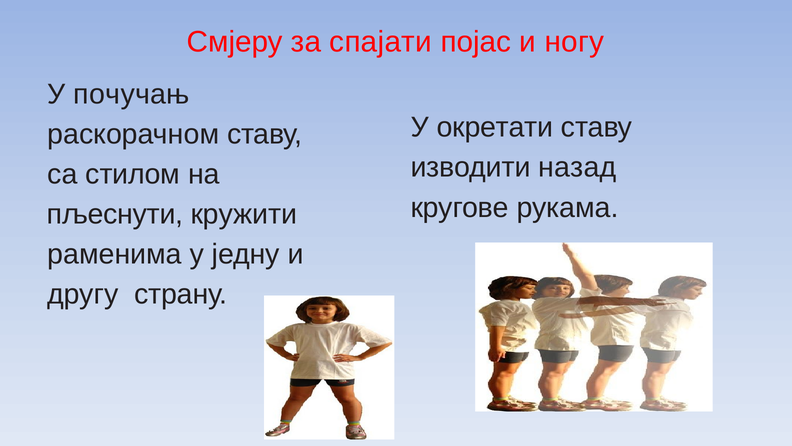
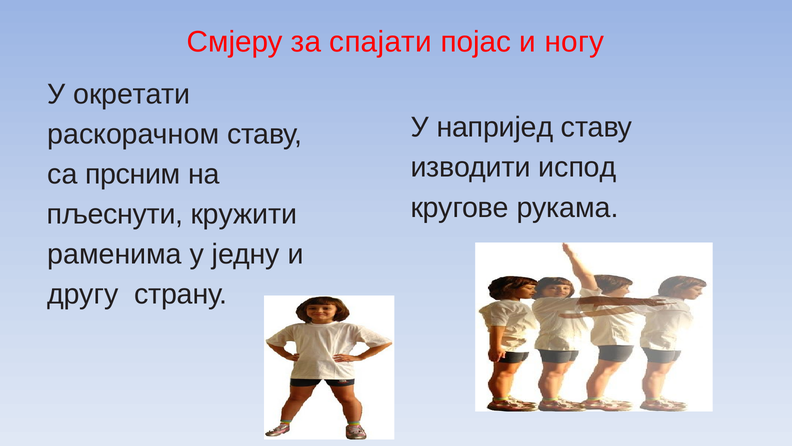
почучањ: почучањ -> окретати
окретати: окретати -> напријед
назад: назад -> испод
стилом: стилом -> прсним
